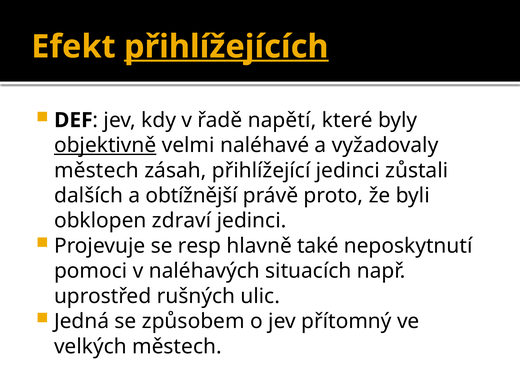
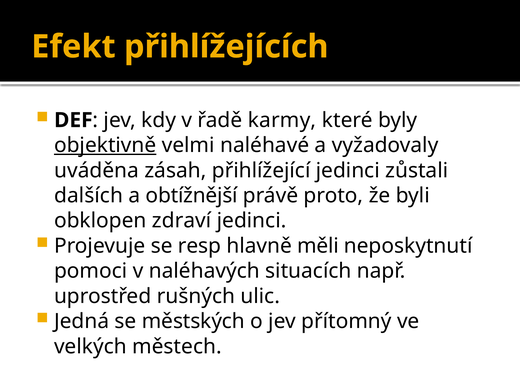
přihlížejících underline: present -> none
napětí: napětí -> karmy
městech at (96, 170): městech -> uváděna
také: také -> měli
způsobem: způsobem -> městských
